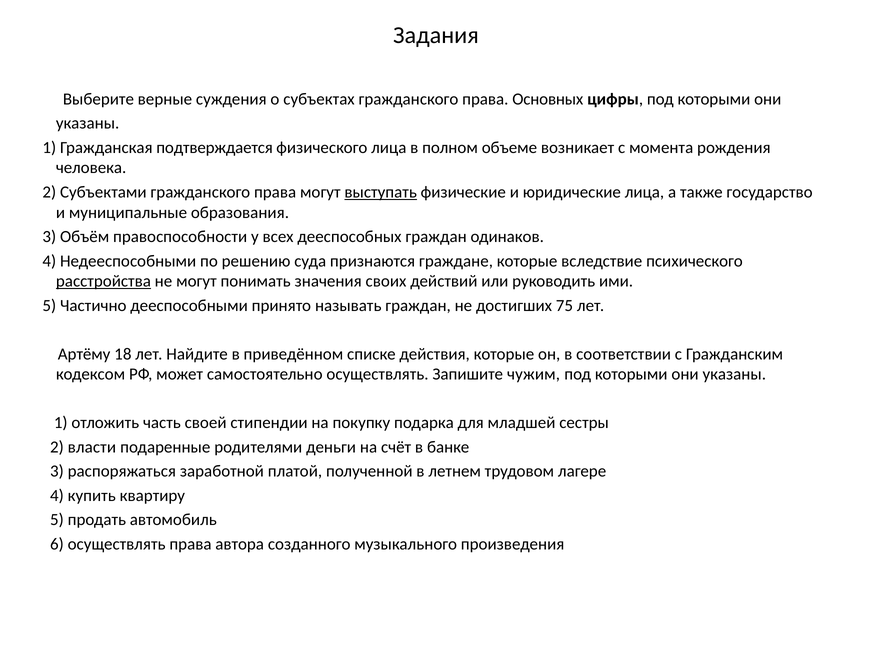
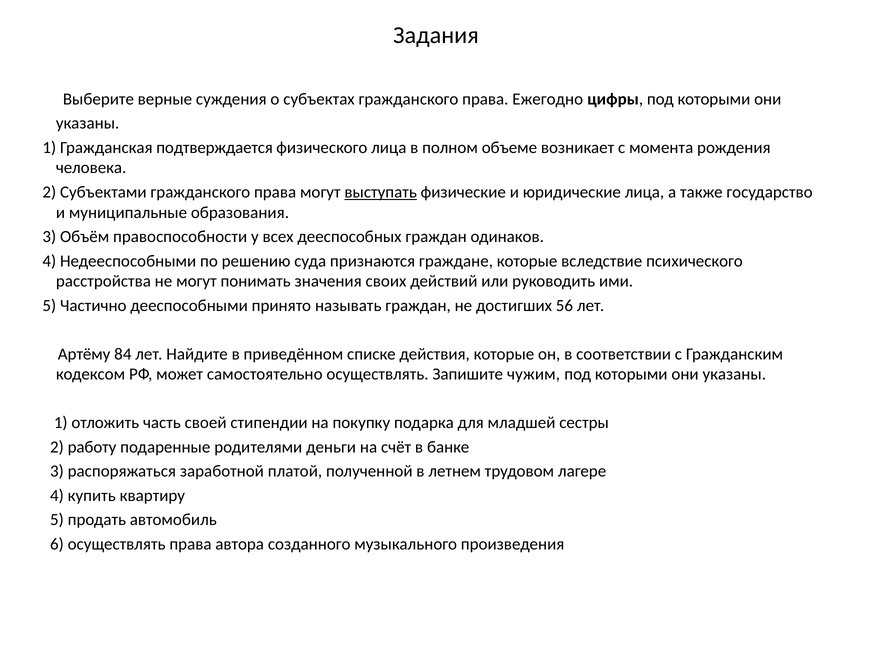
Основных: Основных -> Ежегодно
расстройства underline: present -> none
75: 75 -> 56
18: 18 -> 84
власти: власти -> работу
